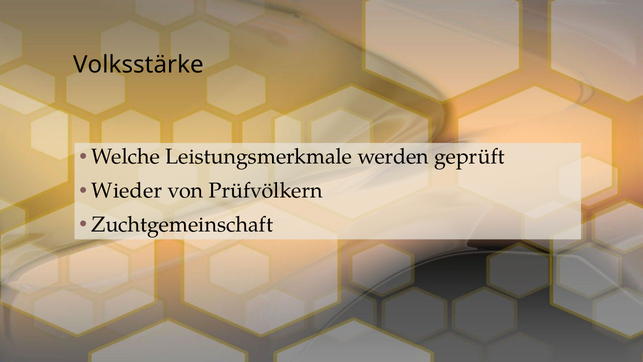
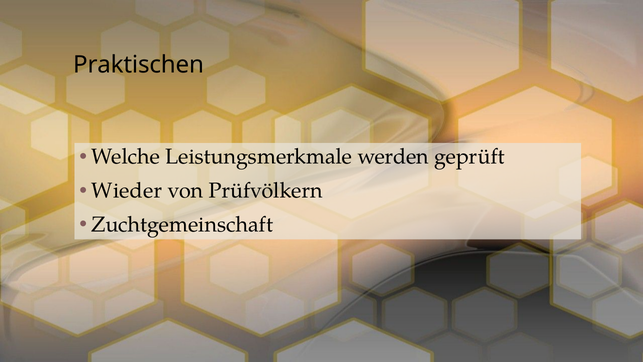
Volksstärke: Volksstärke -> Praktischen
